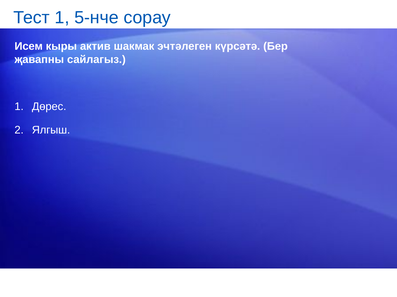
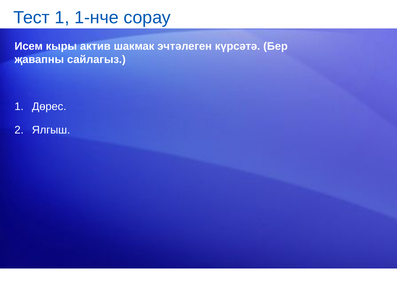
5-нче: 5-нче -> 1-нче
